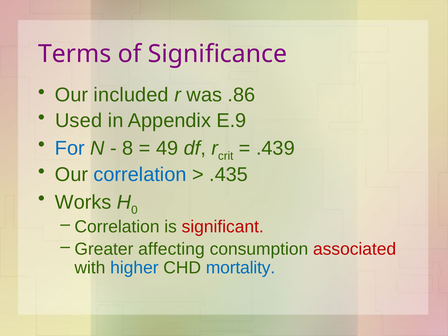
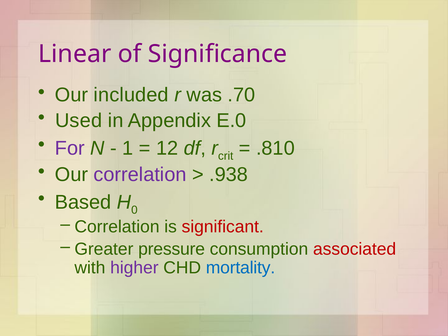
Terms: Terms -> Linear
.86: .86 -> .70
E.9: E.9 -> E.0
For colour: blue -> purple
8: 8 -> 1
49: 49 -> 12
.439: .439 -> .810
correlation at (140, 174) colour: blue -> purple
.435: .435 -> .938
Works: Works -> Based
affecting: affecting -> pressure
higher colour: blue -> purple
